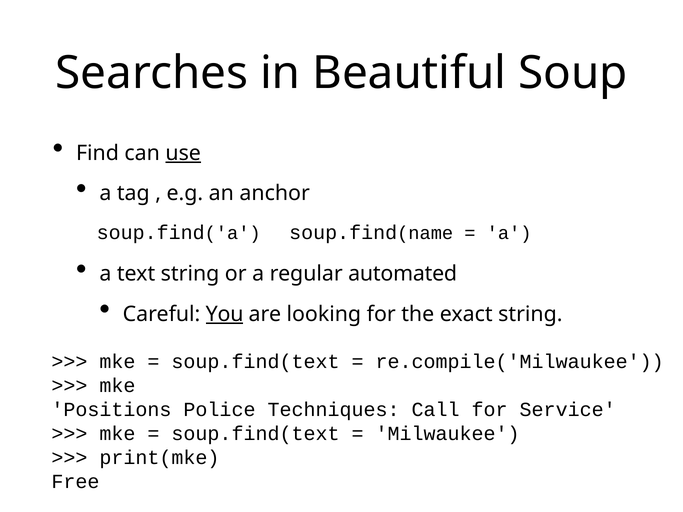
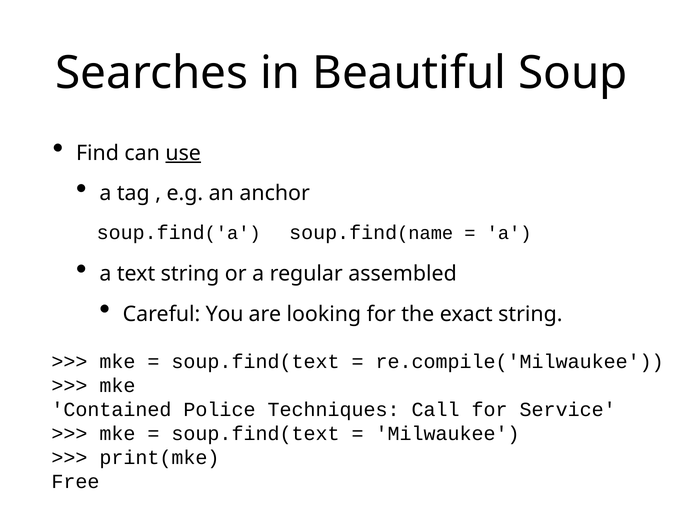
automated: automated -> assembled
You underline: present -> none
Positions: Positions -> Contained
